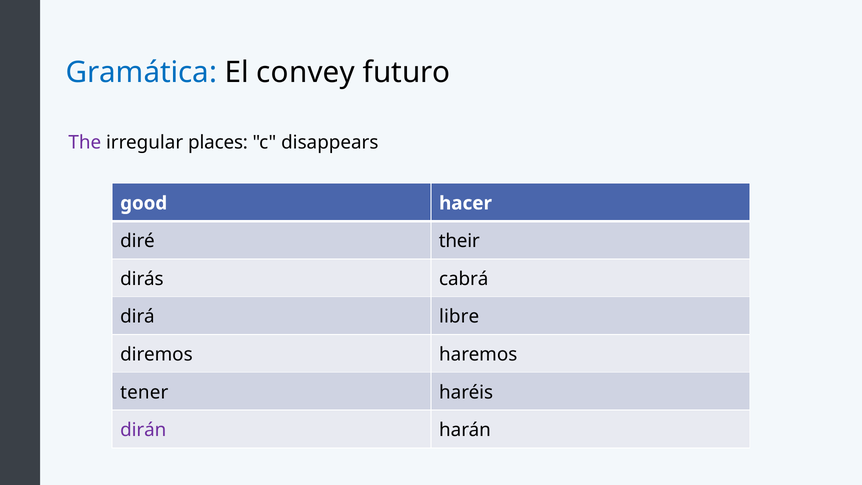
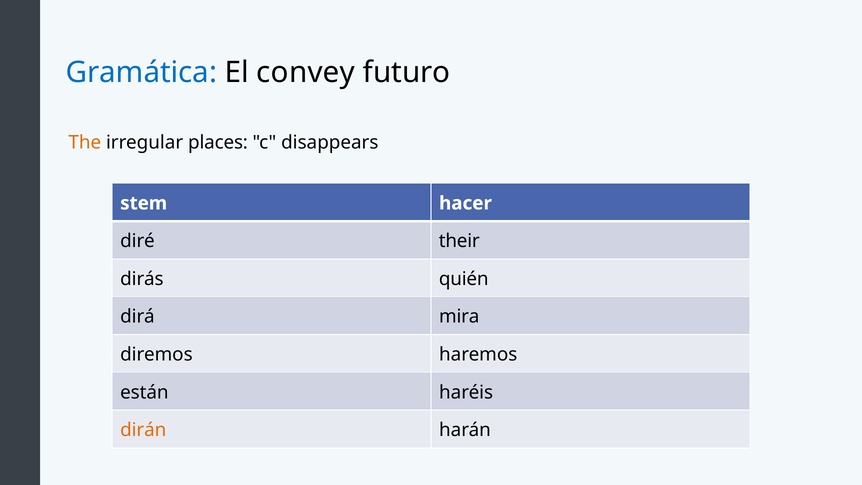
The colour: purple -> orange
good: good -> stem
cabrá: cabrá -> quién
libre: libre -> mira
tener: tener -> están
dirán colour: purple -> orange
